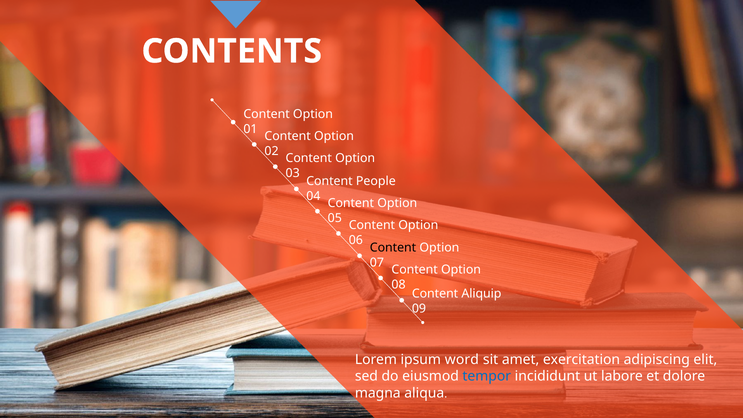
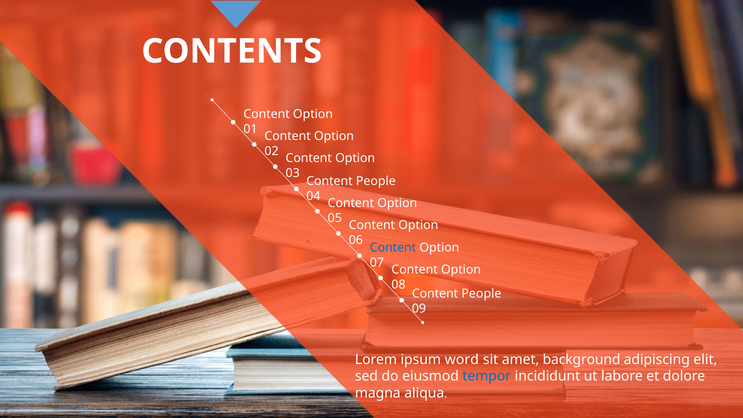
Content at (393, 248) colour: black -> blue
Aliquip at (481, 294): Aliquip -> People
exercitation: exercitation -> background
